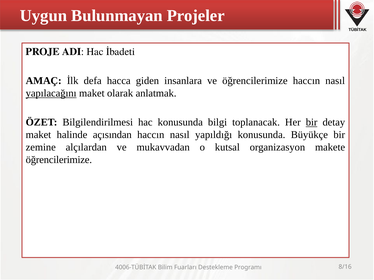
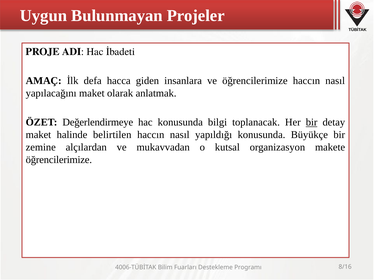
yapılacağını underline: present -> none
Bilgilendirilmesi: Bilgilendirilmesi -> Değerlendirmeye
açısından: açısından -> belirtilen
